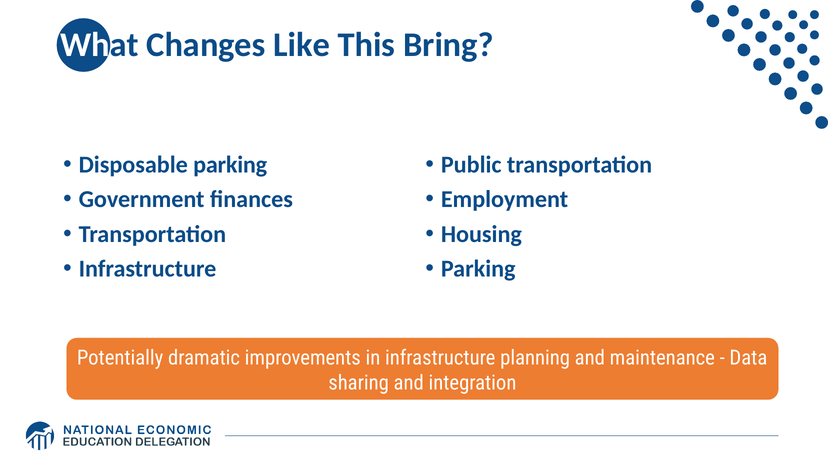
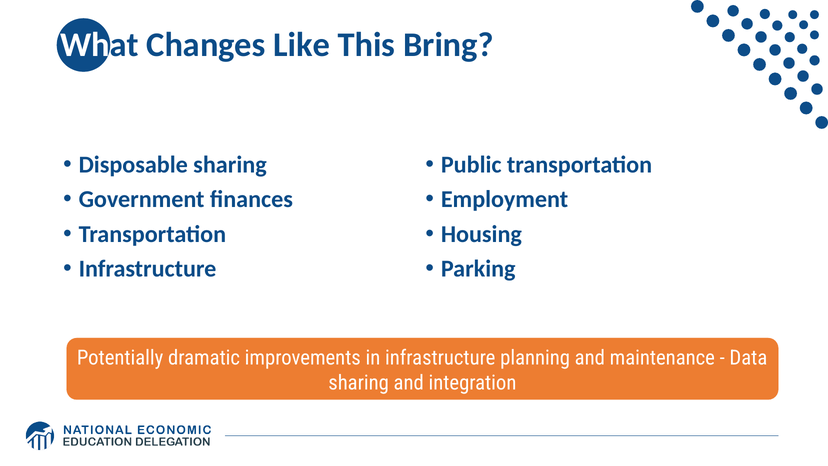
Disposable parking: parking -> sharing
